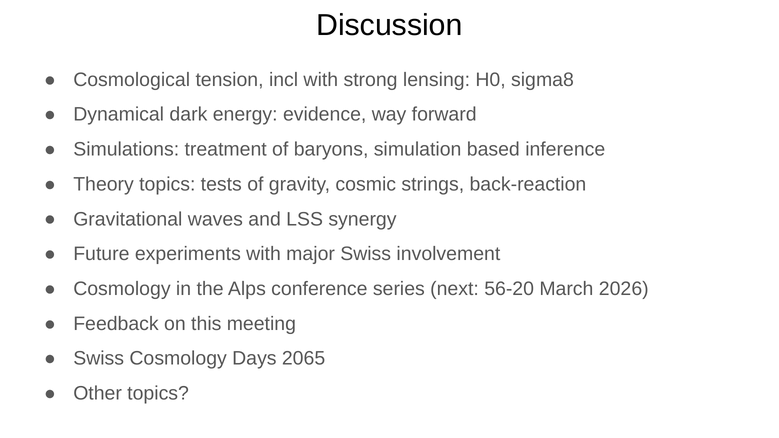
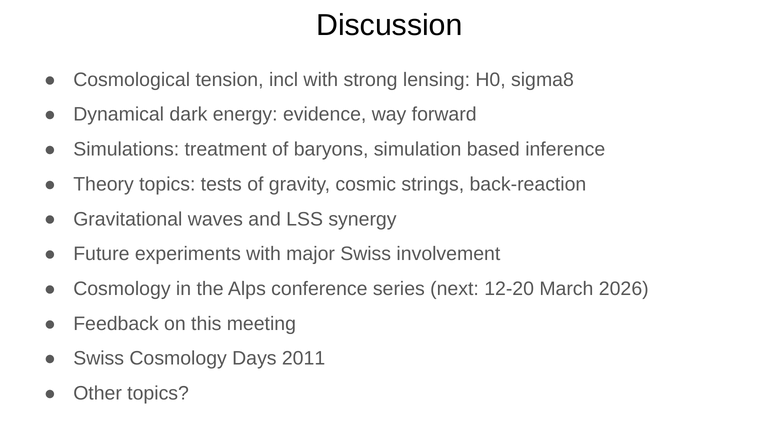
56-20: 56-20 -> 12-20
2065: 2065 -> 2011
